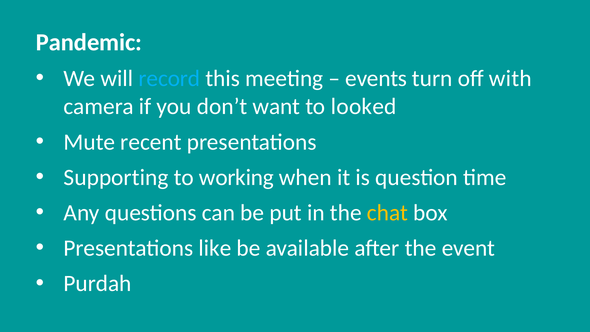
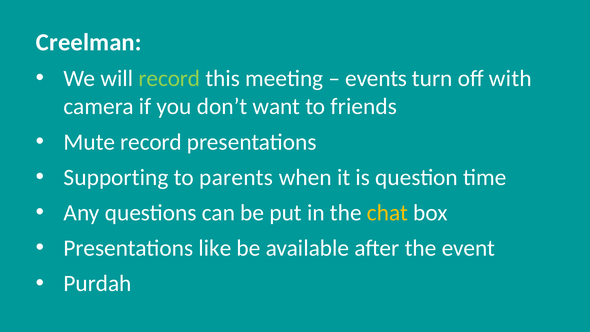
Pandemic: Pandemic -> Creelman
record at (169, 78) colour: light blue -> light green
looked: looked -> friends
Mute recent: recent -> record
working: working -> parents
